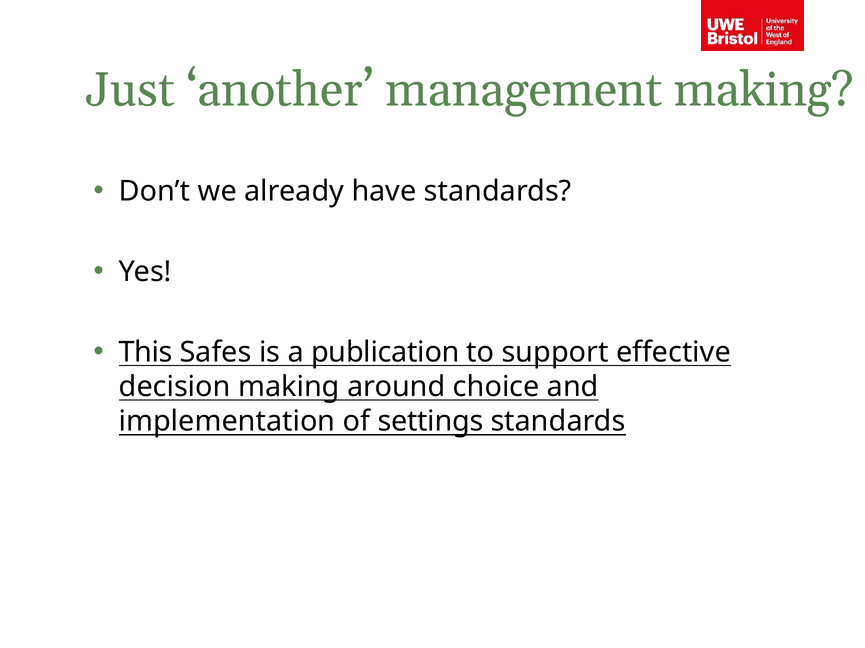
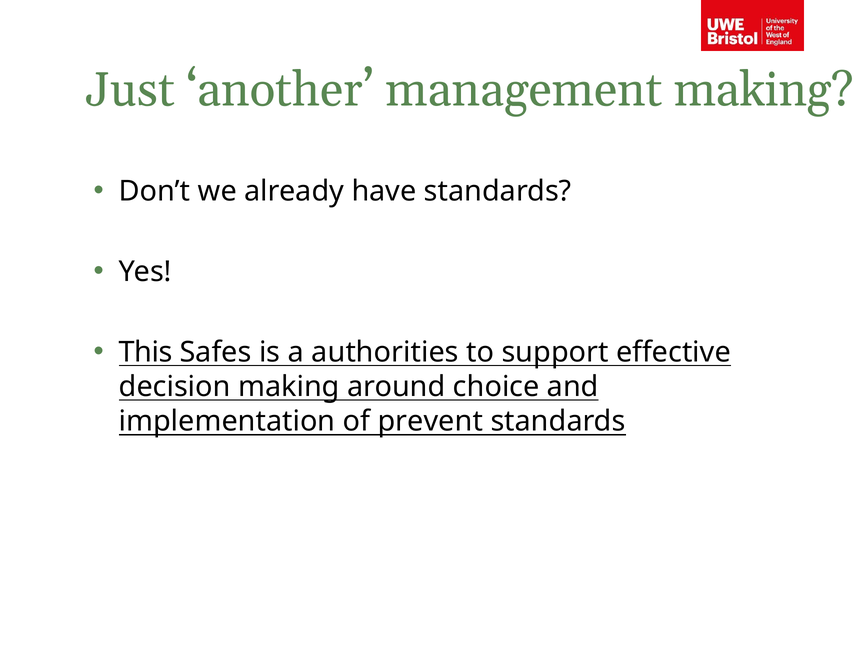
publication: publication -> authorities
settings: settings -> prevent
